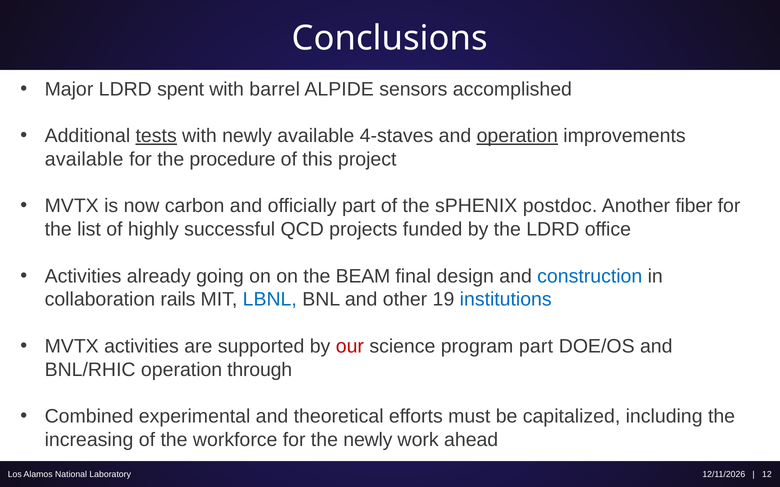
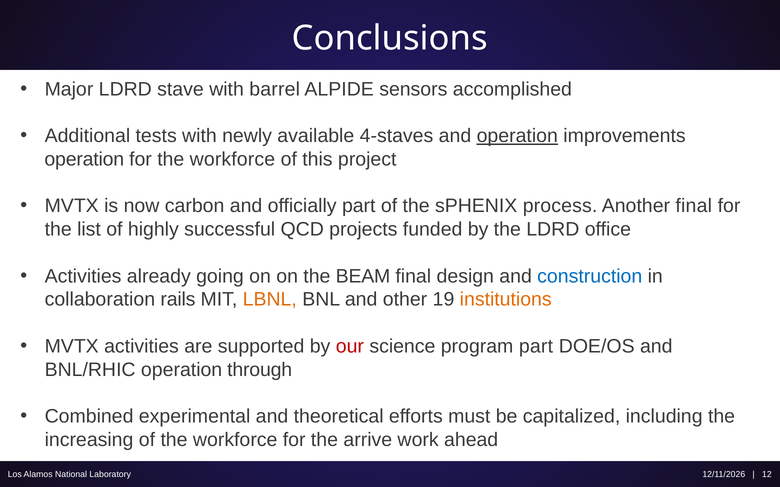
spent: spent -> stave
tests underline: present -> none
available at (84, 159): available -> operation
for the procedure: procedure -> workforce
postdoc: postdoc -> process
Another fiber: fiber -> final
LBNL colour: blue -> orange
institutions colour: blue -> orange
the newly: newly -> arrive
